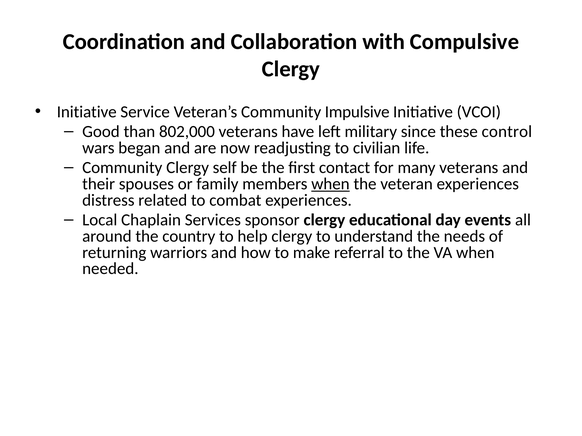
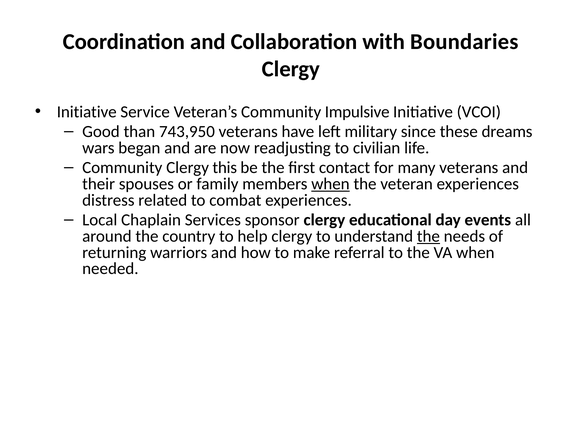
Compulsive: Compulsive -> Boundaries
802,000: 802,000 -> 743,950
control: control -> dreams
self: self -> this
the at (428, 236) underline: none -> present
